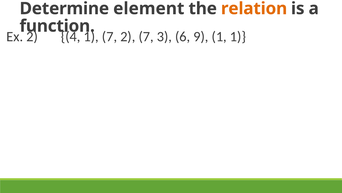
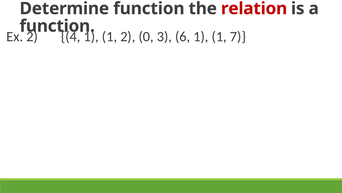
Determine element: element -> function
relation colour: orange -> red
7 at (110, 36): 7 -> 1
2 7: 7 -> 0
6 9: 9 -> 1
1 1: 1 -> 7
